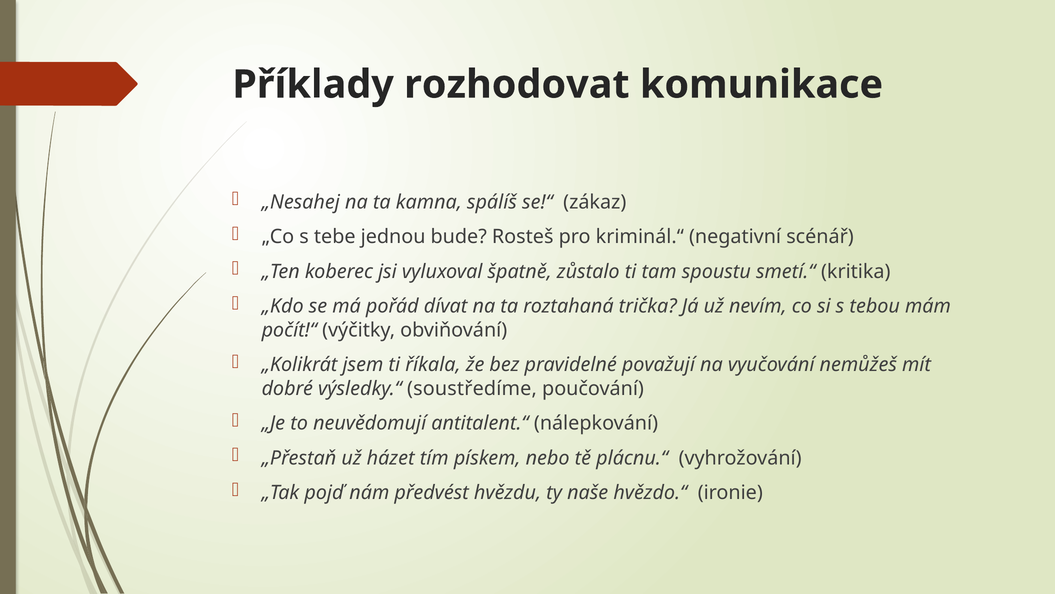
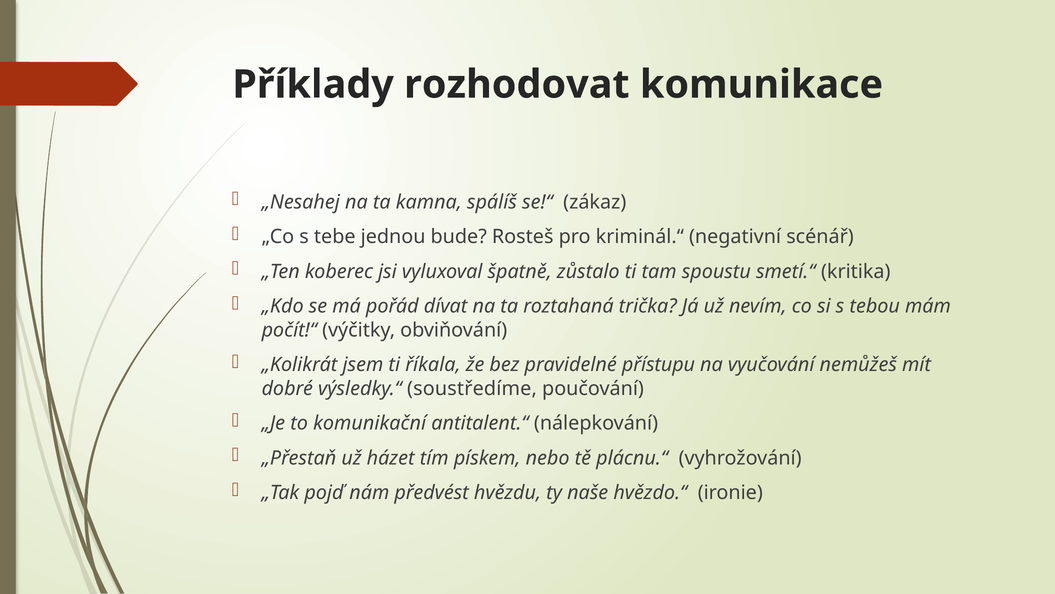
považují: považují -> přístupu
neuvědomují: neuvědomují -> komunikační
